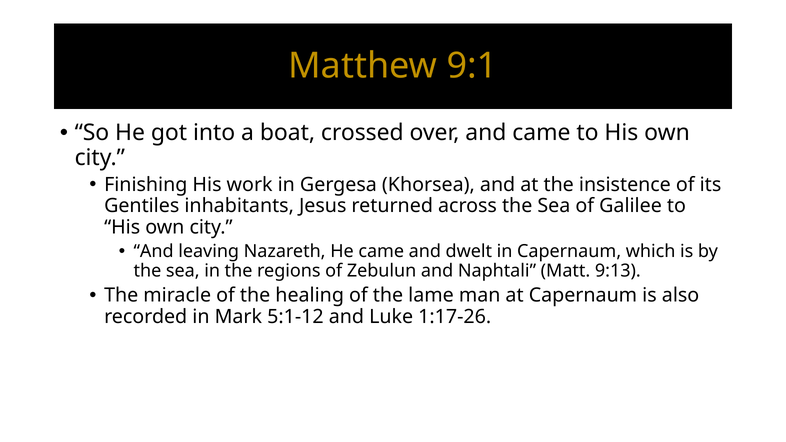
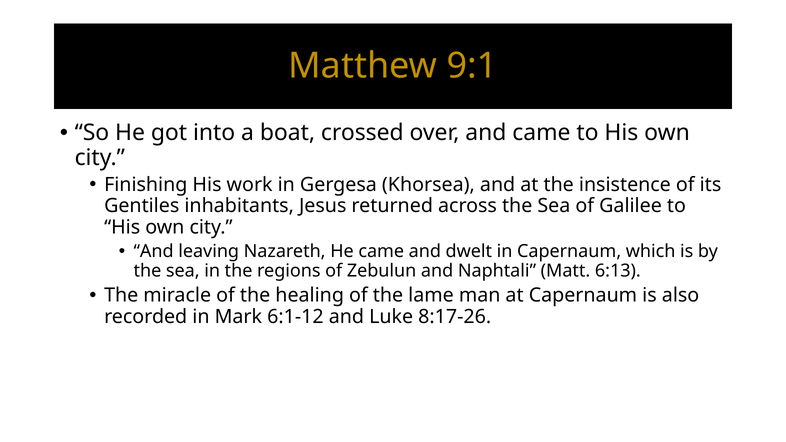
9:13: 9:13 -> 6:13
5:1-12: 5:1-12 -> 6:1-12
1:17-26: 1:17-26 -> 8:17-26
